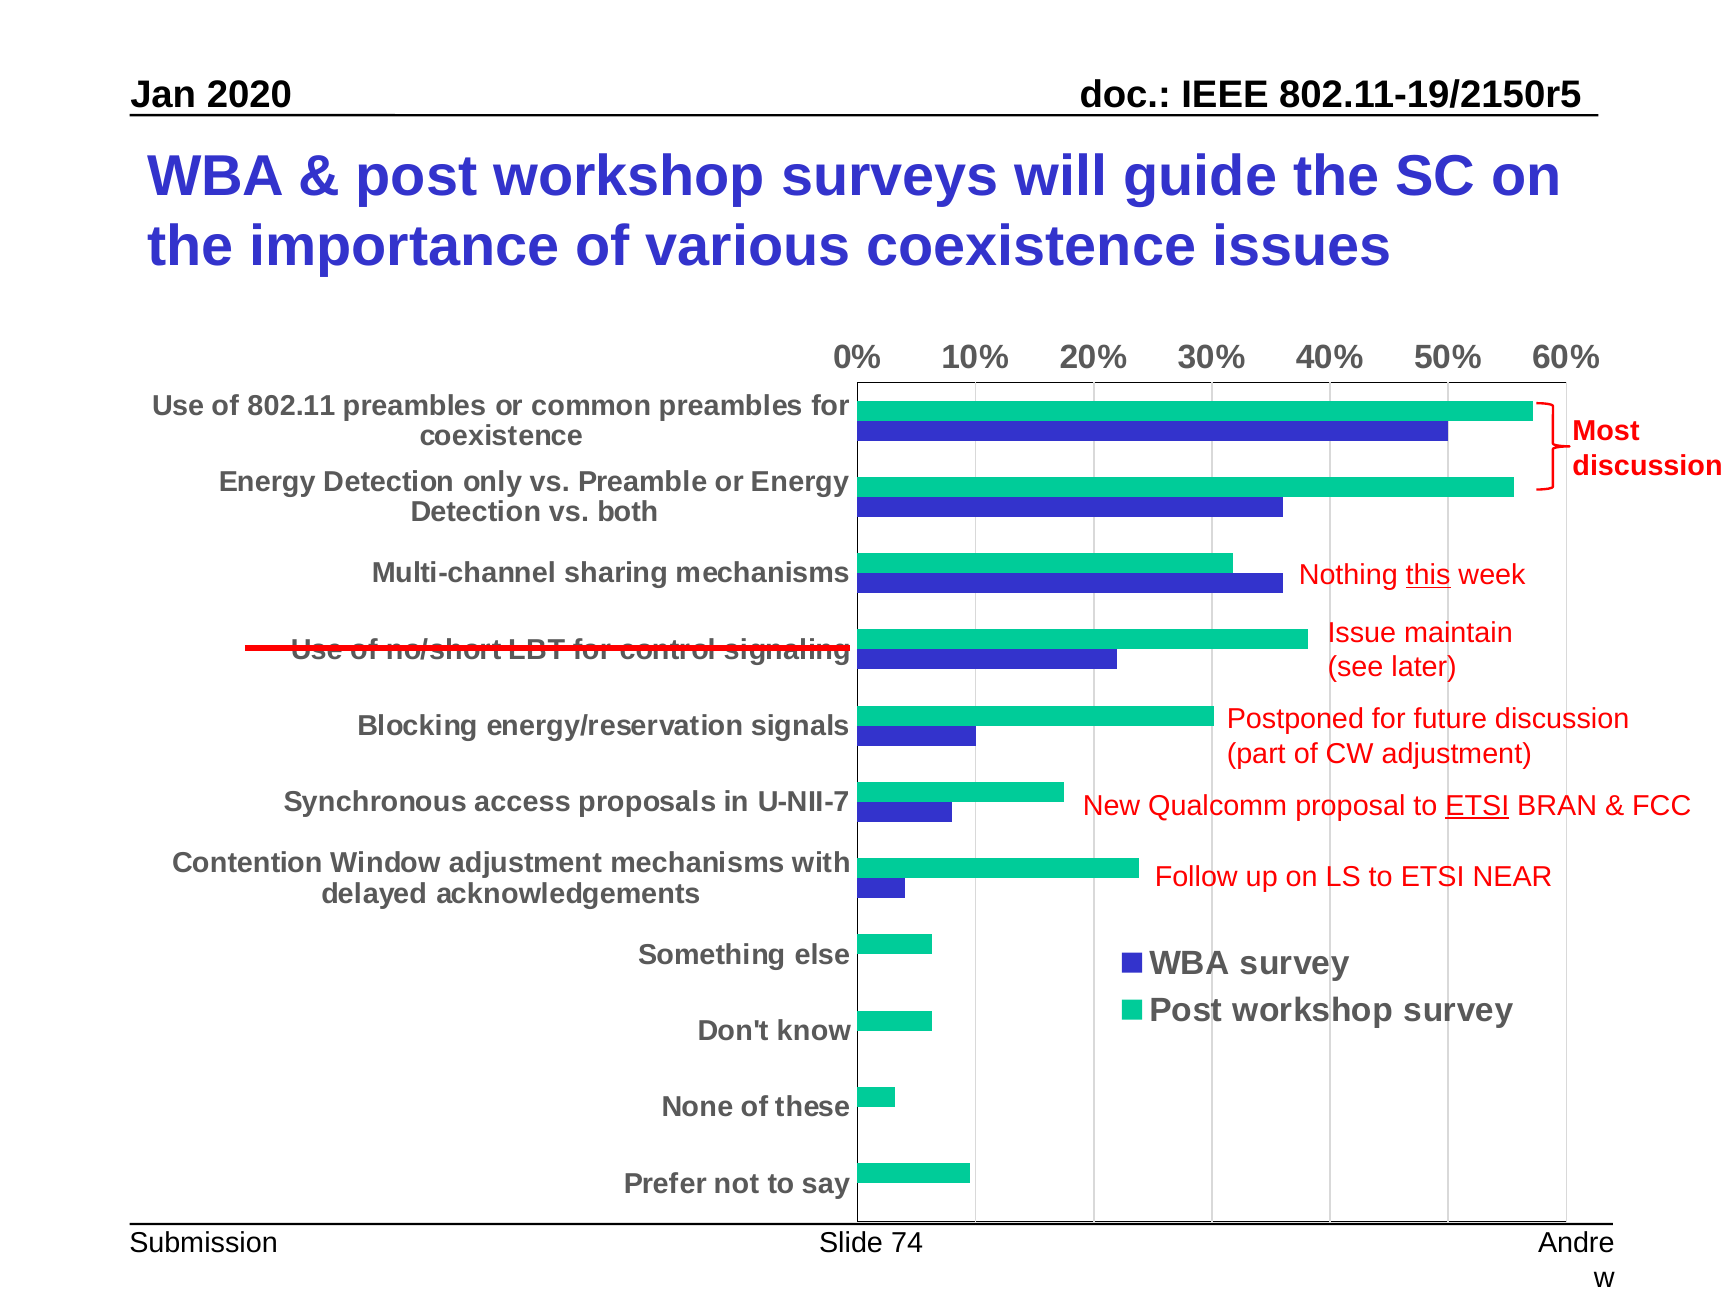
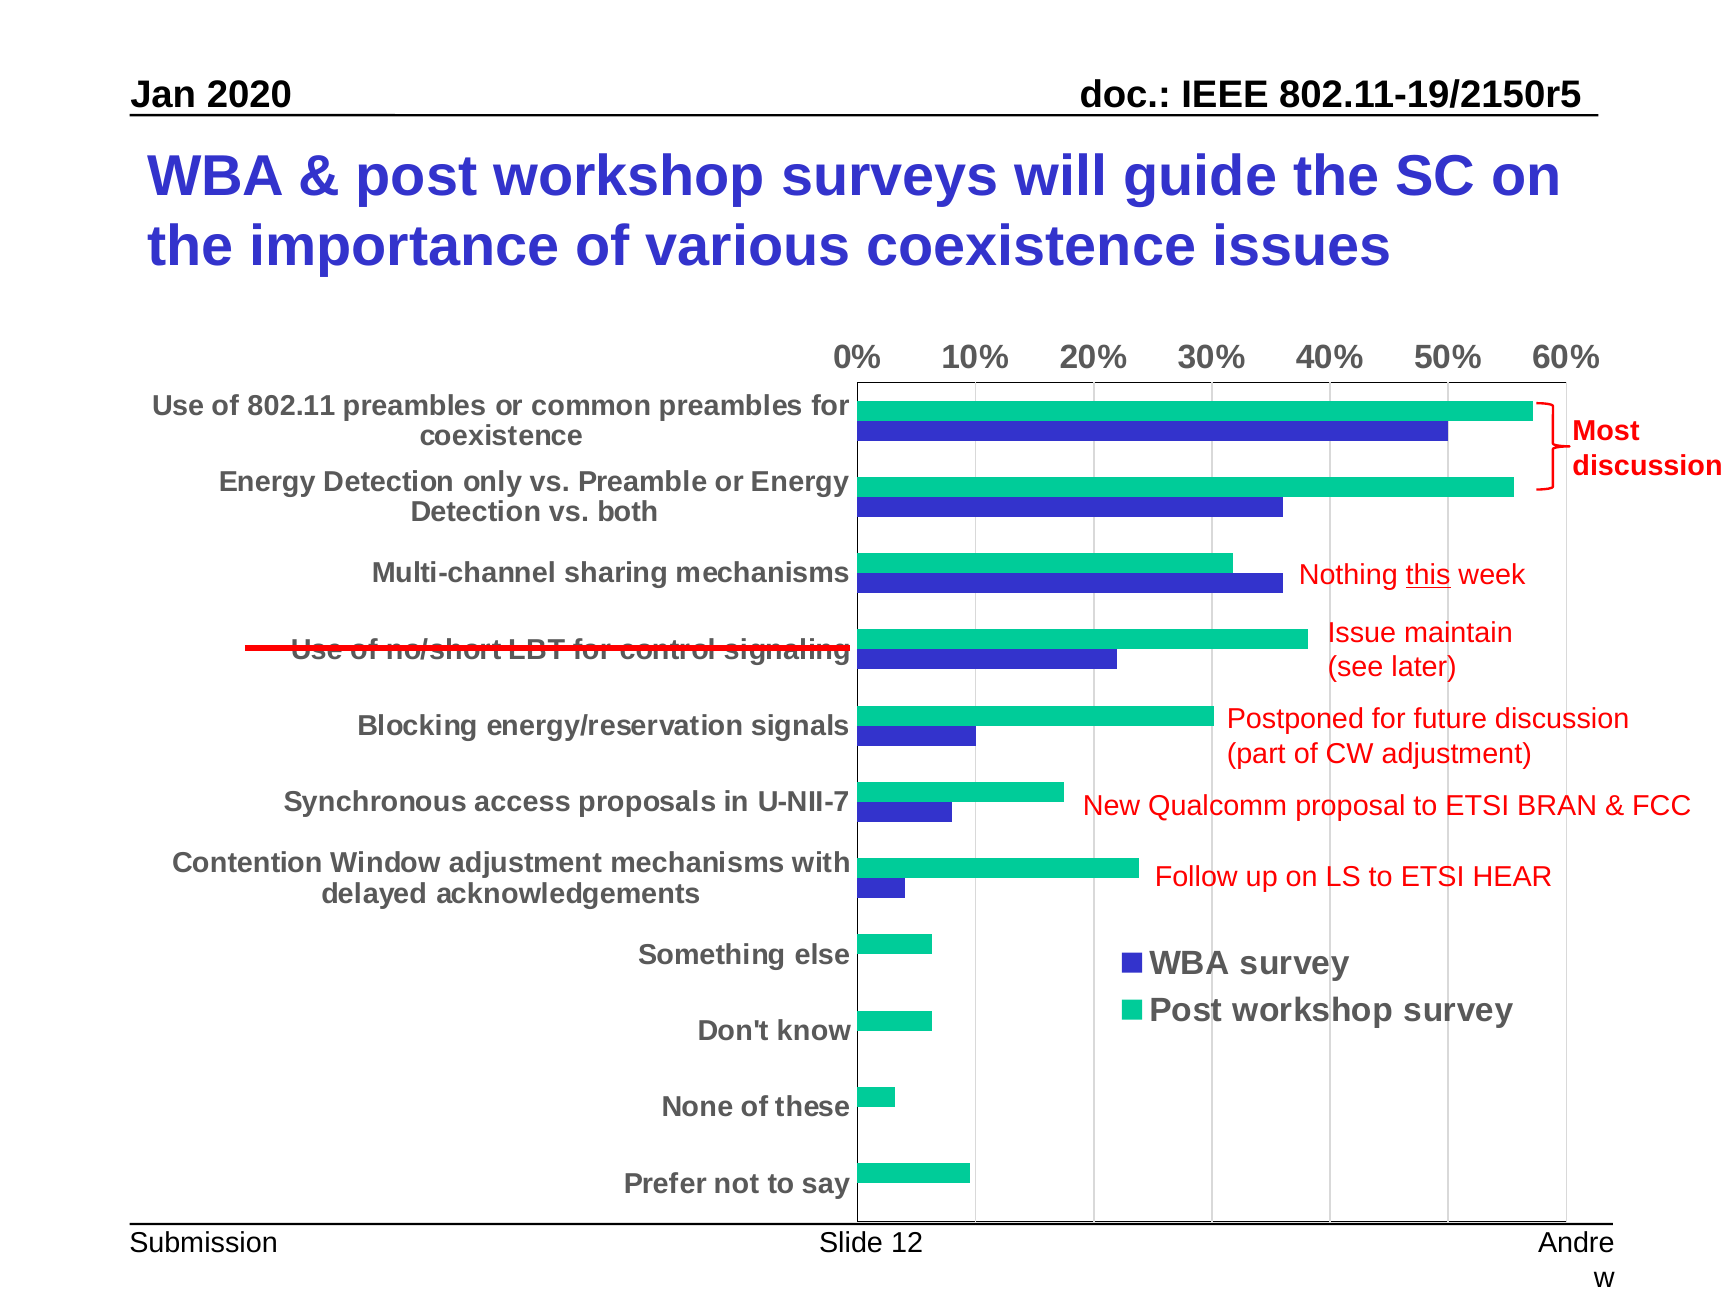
ETSI at (1477, 806) underline: present -> none
NEAR: NEAR -> HEAR
74: 74 -> 12
